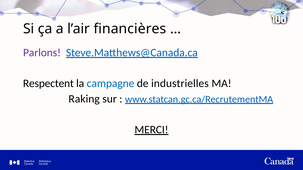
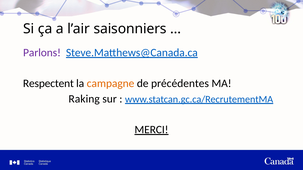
financières: financières -> saisonniers
campagne colour: blue -> orange
industrielles: industrielles -> précédentes
